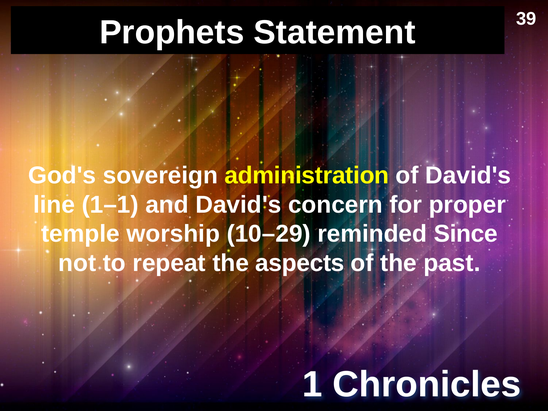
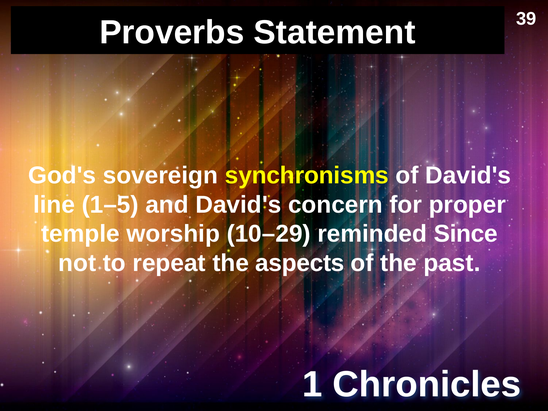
Prophets: Prophets -> Proverbs
administration: administration -> synchronisms
1–1: 1–1 -> 1–5
